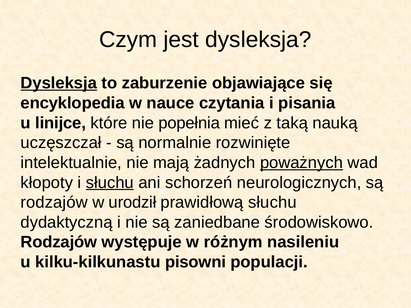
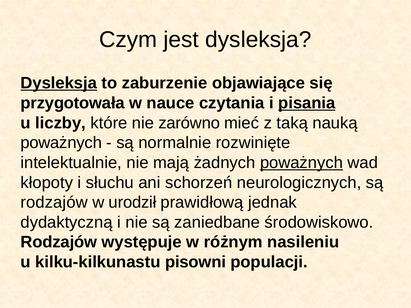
encyklopedia: encyklopedia -> przygotowała
pisania underline: none -> present
linijce: linijce -> liczby
popełnia: popełnia -> zarówno
uczęszczał at (61, 143): uczęszczał -> poważnych
słuchu at (110, 183) underline: present -> none
prawidłową słuchu: słuchu -> jednak
